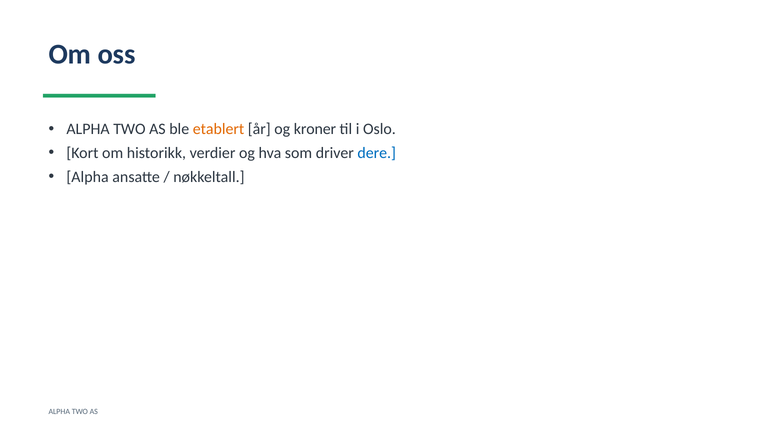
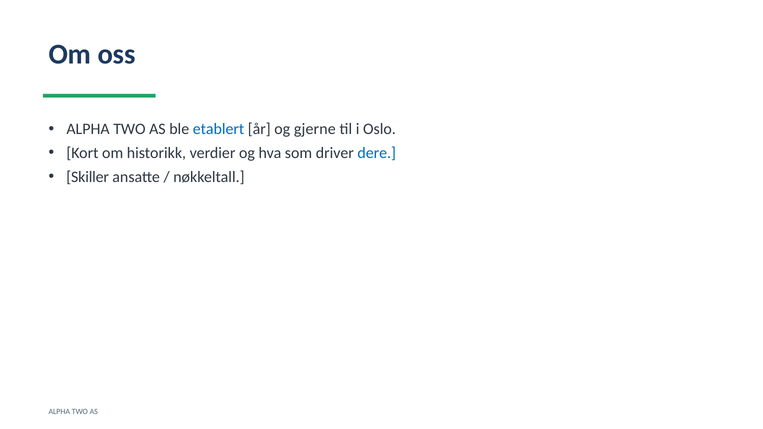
etablert colour: orange -> blue
kroner: kroner -> gjerne
Alpha at (88, 177): Alpha -> Skiller
